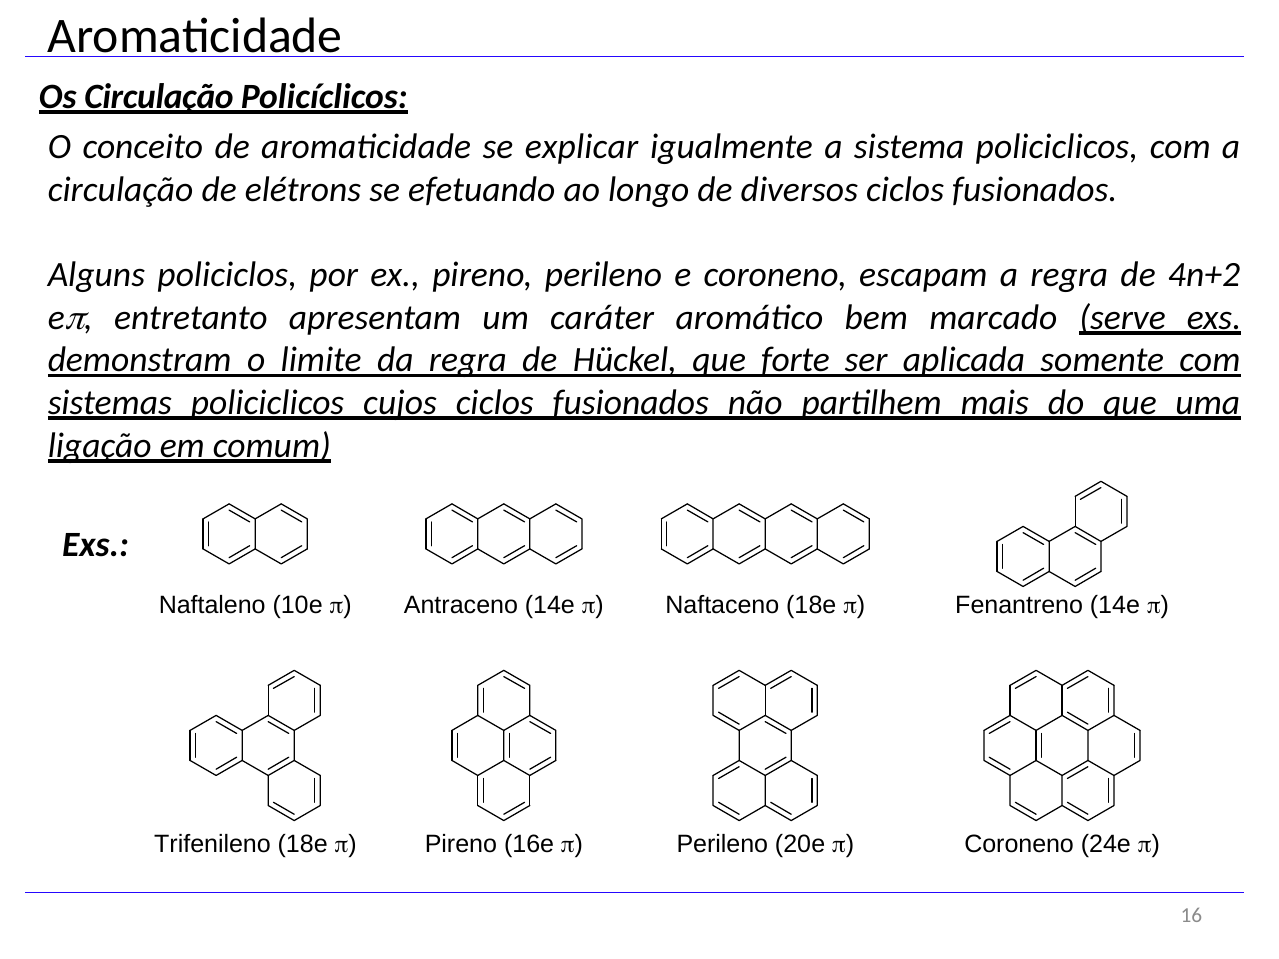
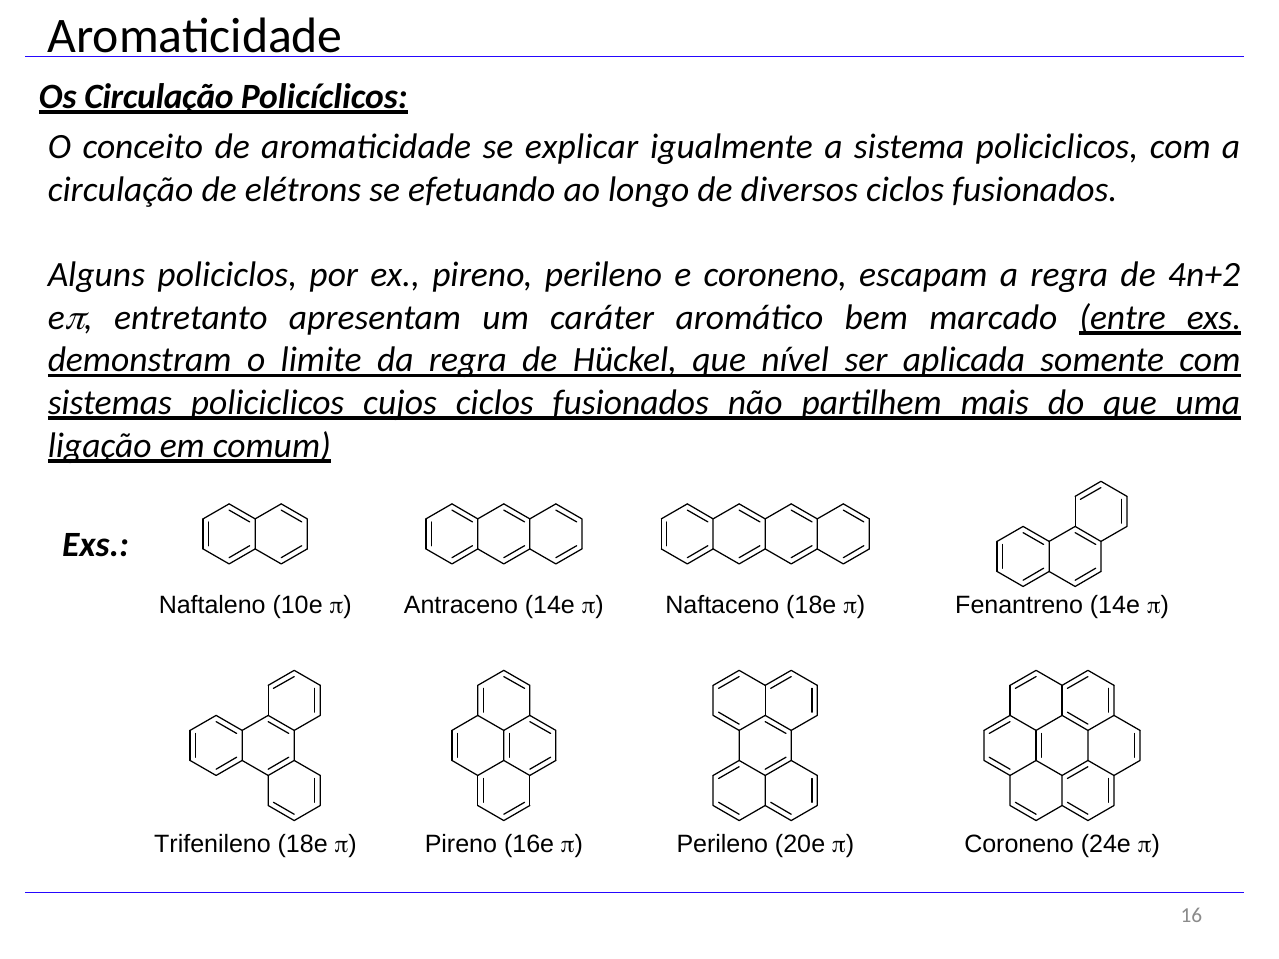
serve: serve -> entre
forte: forte -> nível
